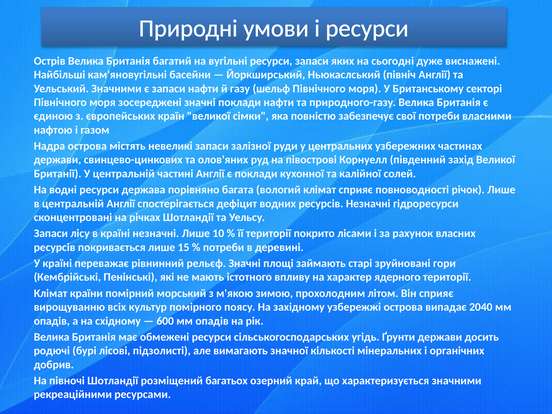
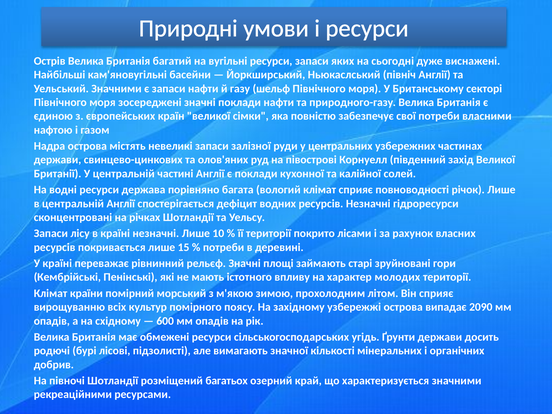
ядерного: ядерного -> молодих
2040: 2040 -> 2090
